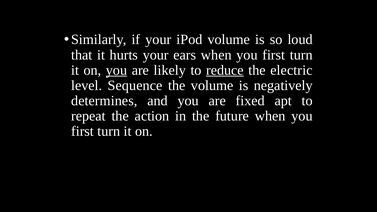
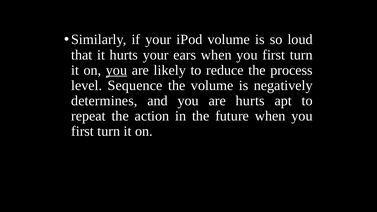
reduce underline: present -> none
electric: electric -> process
are fixed: fixed -> hurts
